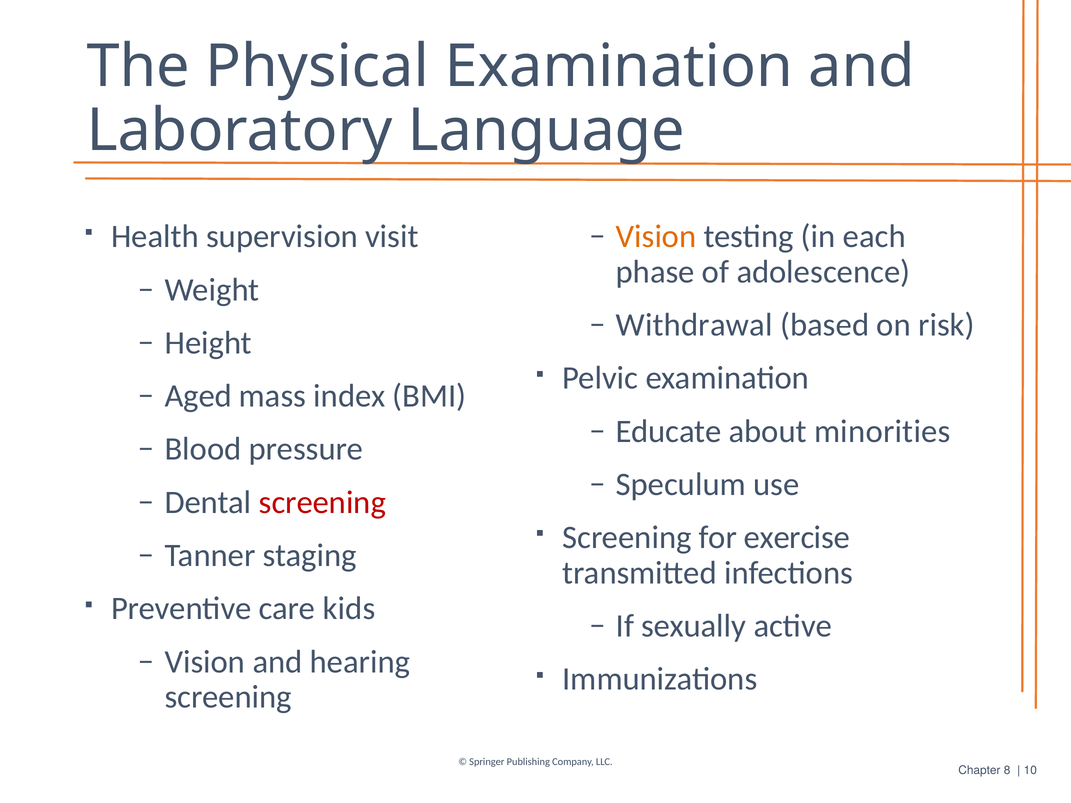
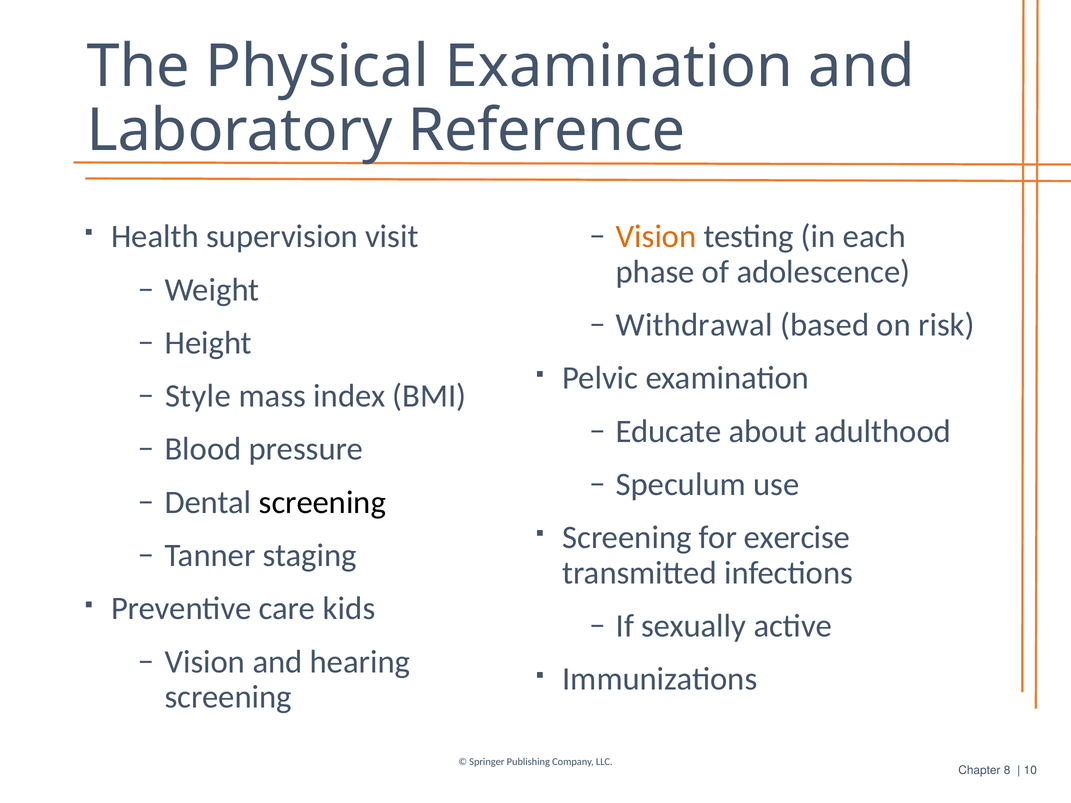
Language: Language -> Reference
Aged: Aged -> Style
minorities: minorities -> adulthood
screening at (322, 502) colour: red -> black
